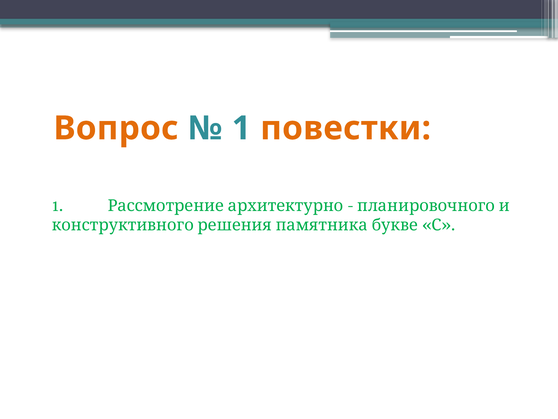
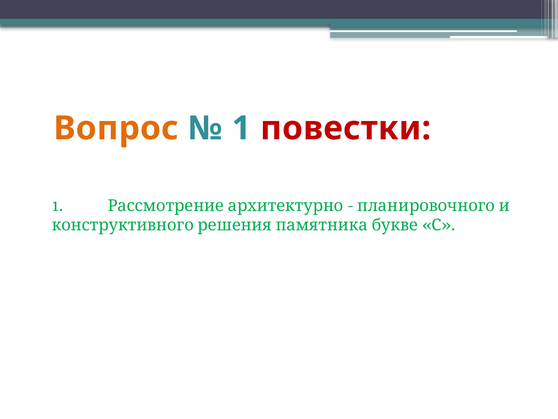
повестки colour: orange -> red
